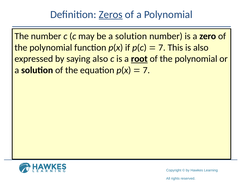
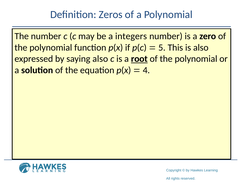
Zeros underline: present -> none
be a solution: solution -> integers
7 at (162, 48): 7 -> 5
7 at (146, 70): 7 -> 4
